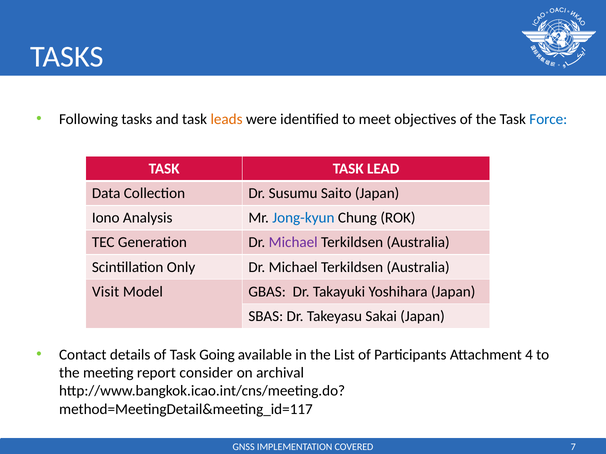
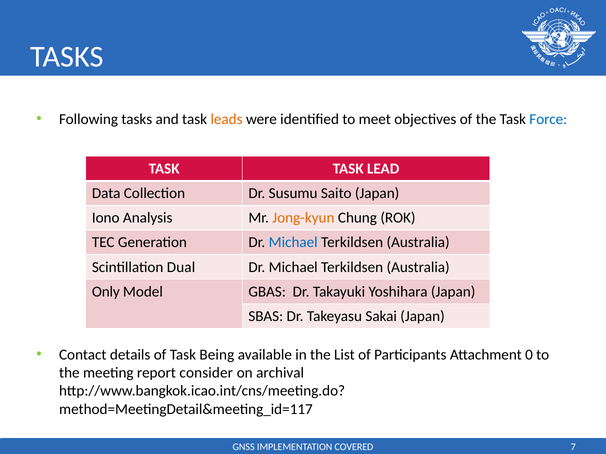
Jong-kyun colour: blue -> orange
Michael at (293, 243) colour: purple -> blue
Only: Only -> Dual
Visit: Visit -> Only
Going: Going -> Being
4: 4 -> 0
